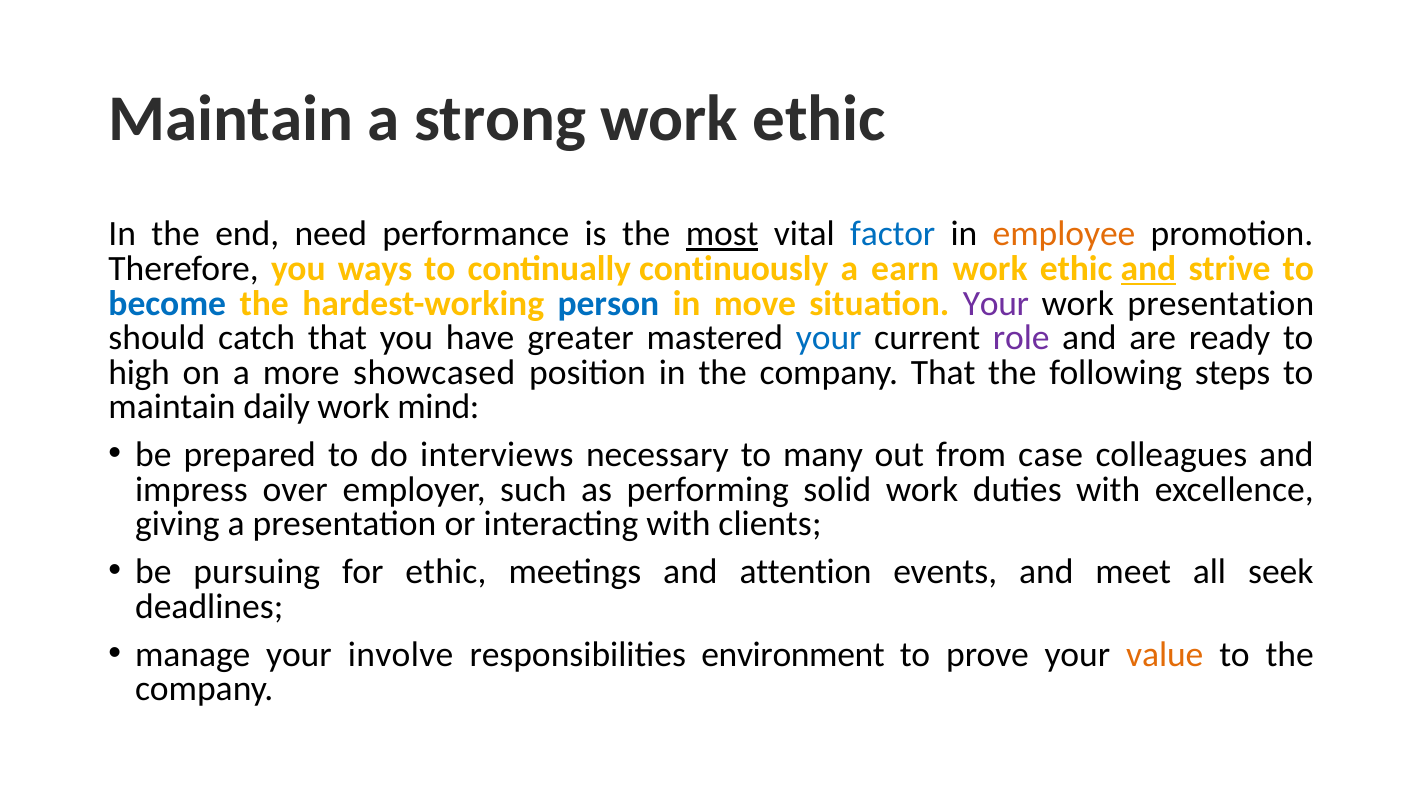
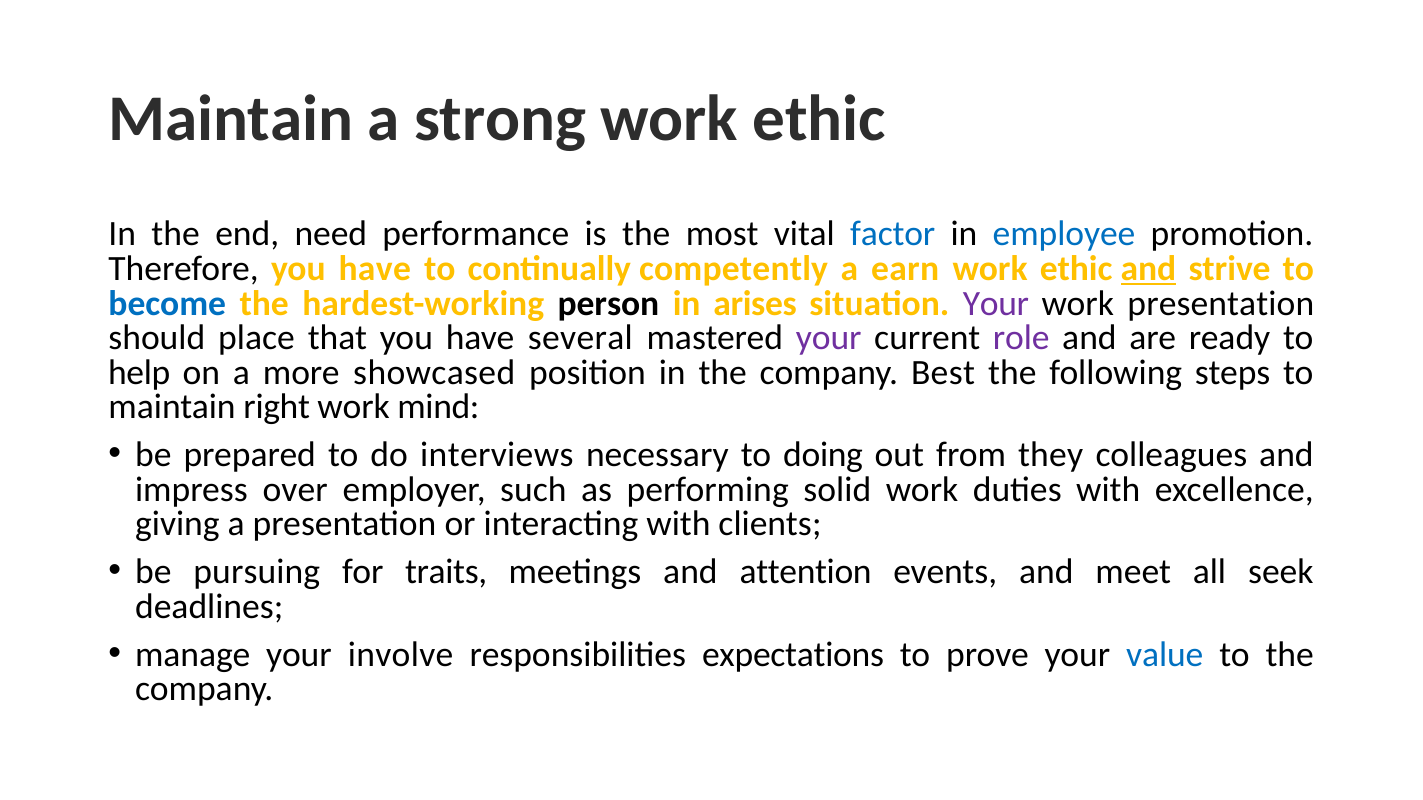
most underline: present -> none
employee colour: orange -> blue
Therefore you ways: ways -> have
continuously: continuously -> competently
person colour: blue -> black
move: move -> arises
catch: catch -> place
greater: greater -> several
your at (829, 338) colour: blue -> purple
high: high -> help
company That: That -> Best
daily: daily -> right
many: many -> doing
case: case -> they
for ethic: ethic -> traits
environment: environment -> expectations
value colour: orange -> blue
